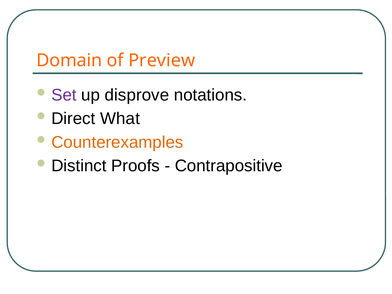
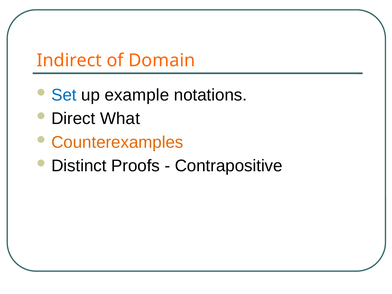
Domain: Domain -> Indirect
Preview: Preview -> Domain
Set colour: purple -> blue
disprove: disprove -> example
